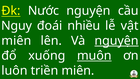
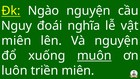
Nước: Nước -> Ngào
nhiều: nhiều -> nghĩa
nguyện at (117, 41) underline: present -> none
